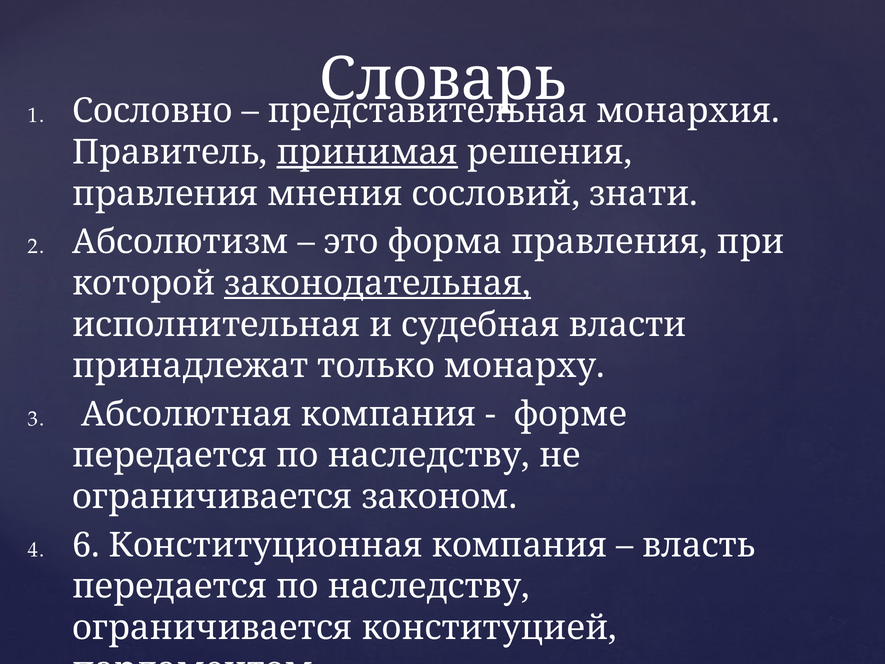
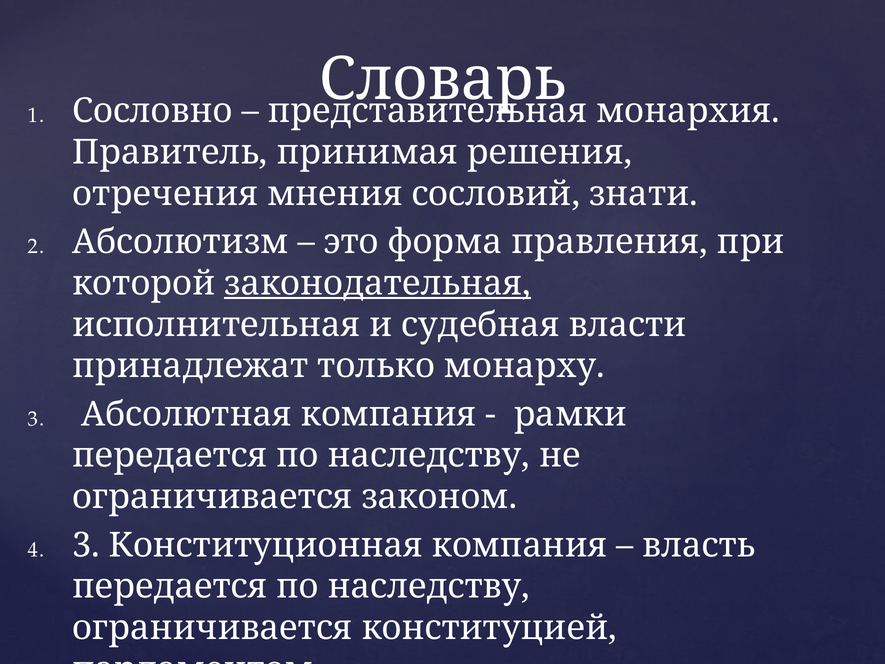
принимая underline: present -> none
правления at (165, 194): правления -> отречения
форме: форме -> рамки
4 6: 6 -> 3
